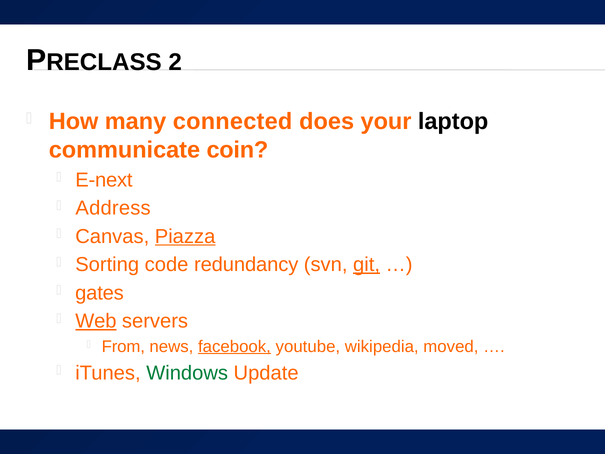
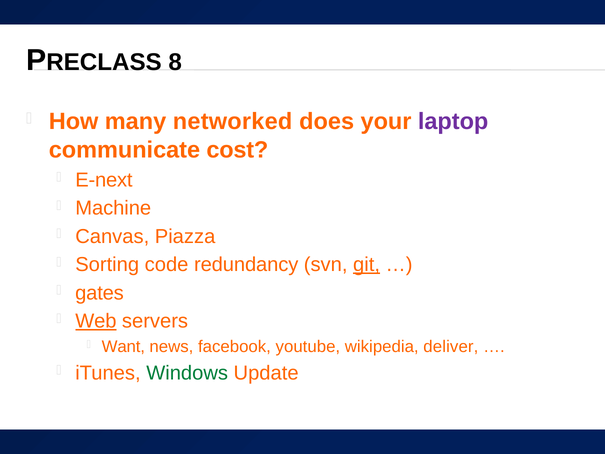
2: 2 -> 8
connected: connected -> networked
laptop colour: black -> purple
coin: coin -> cost
Address: Address -> Machine
Piazza underline: present -> none
From: From -> Want
facebook underline: present -> none
moved: moved -> deliver
